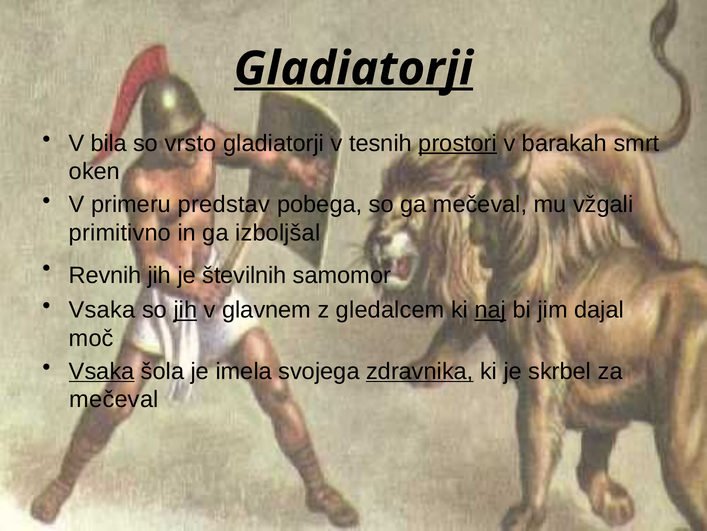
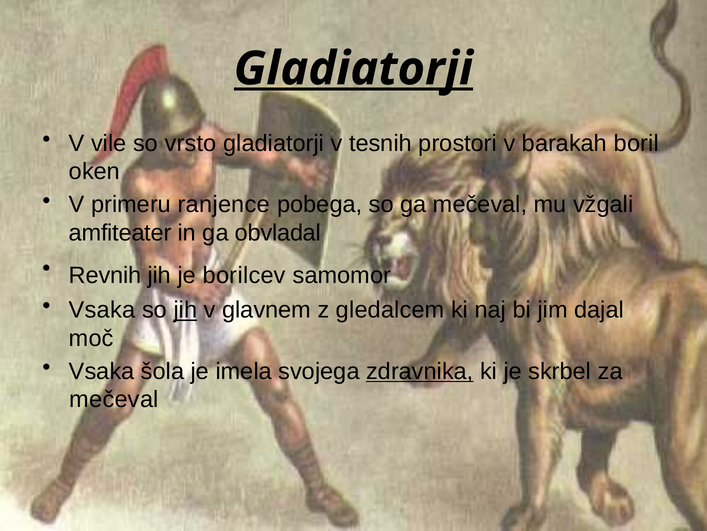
bila: bila -> vile
prostori underline: present -> none
smrt: smrt -> boril
predstav: predstav -> ranjence
primitivno: primitivno -> amfiteater
izboljšal: izboljšal -> obvladal
številnih: številnih -> borilcev
naj underline: present -> none
Vsaka at (102, 371) underline: present -> none
